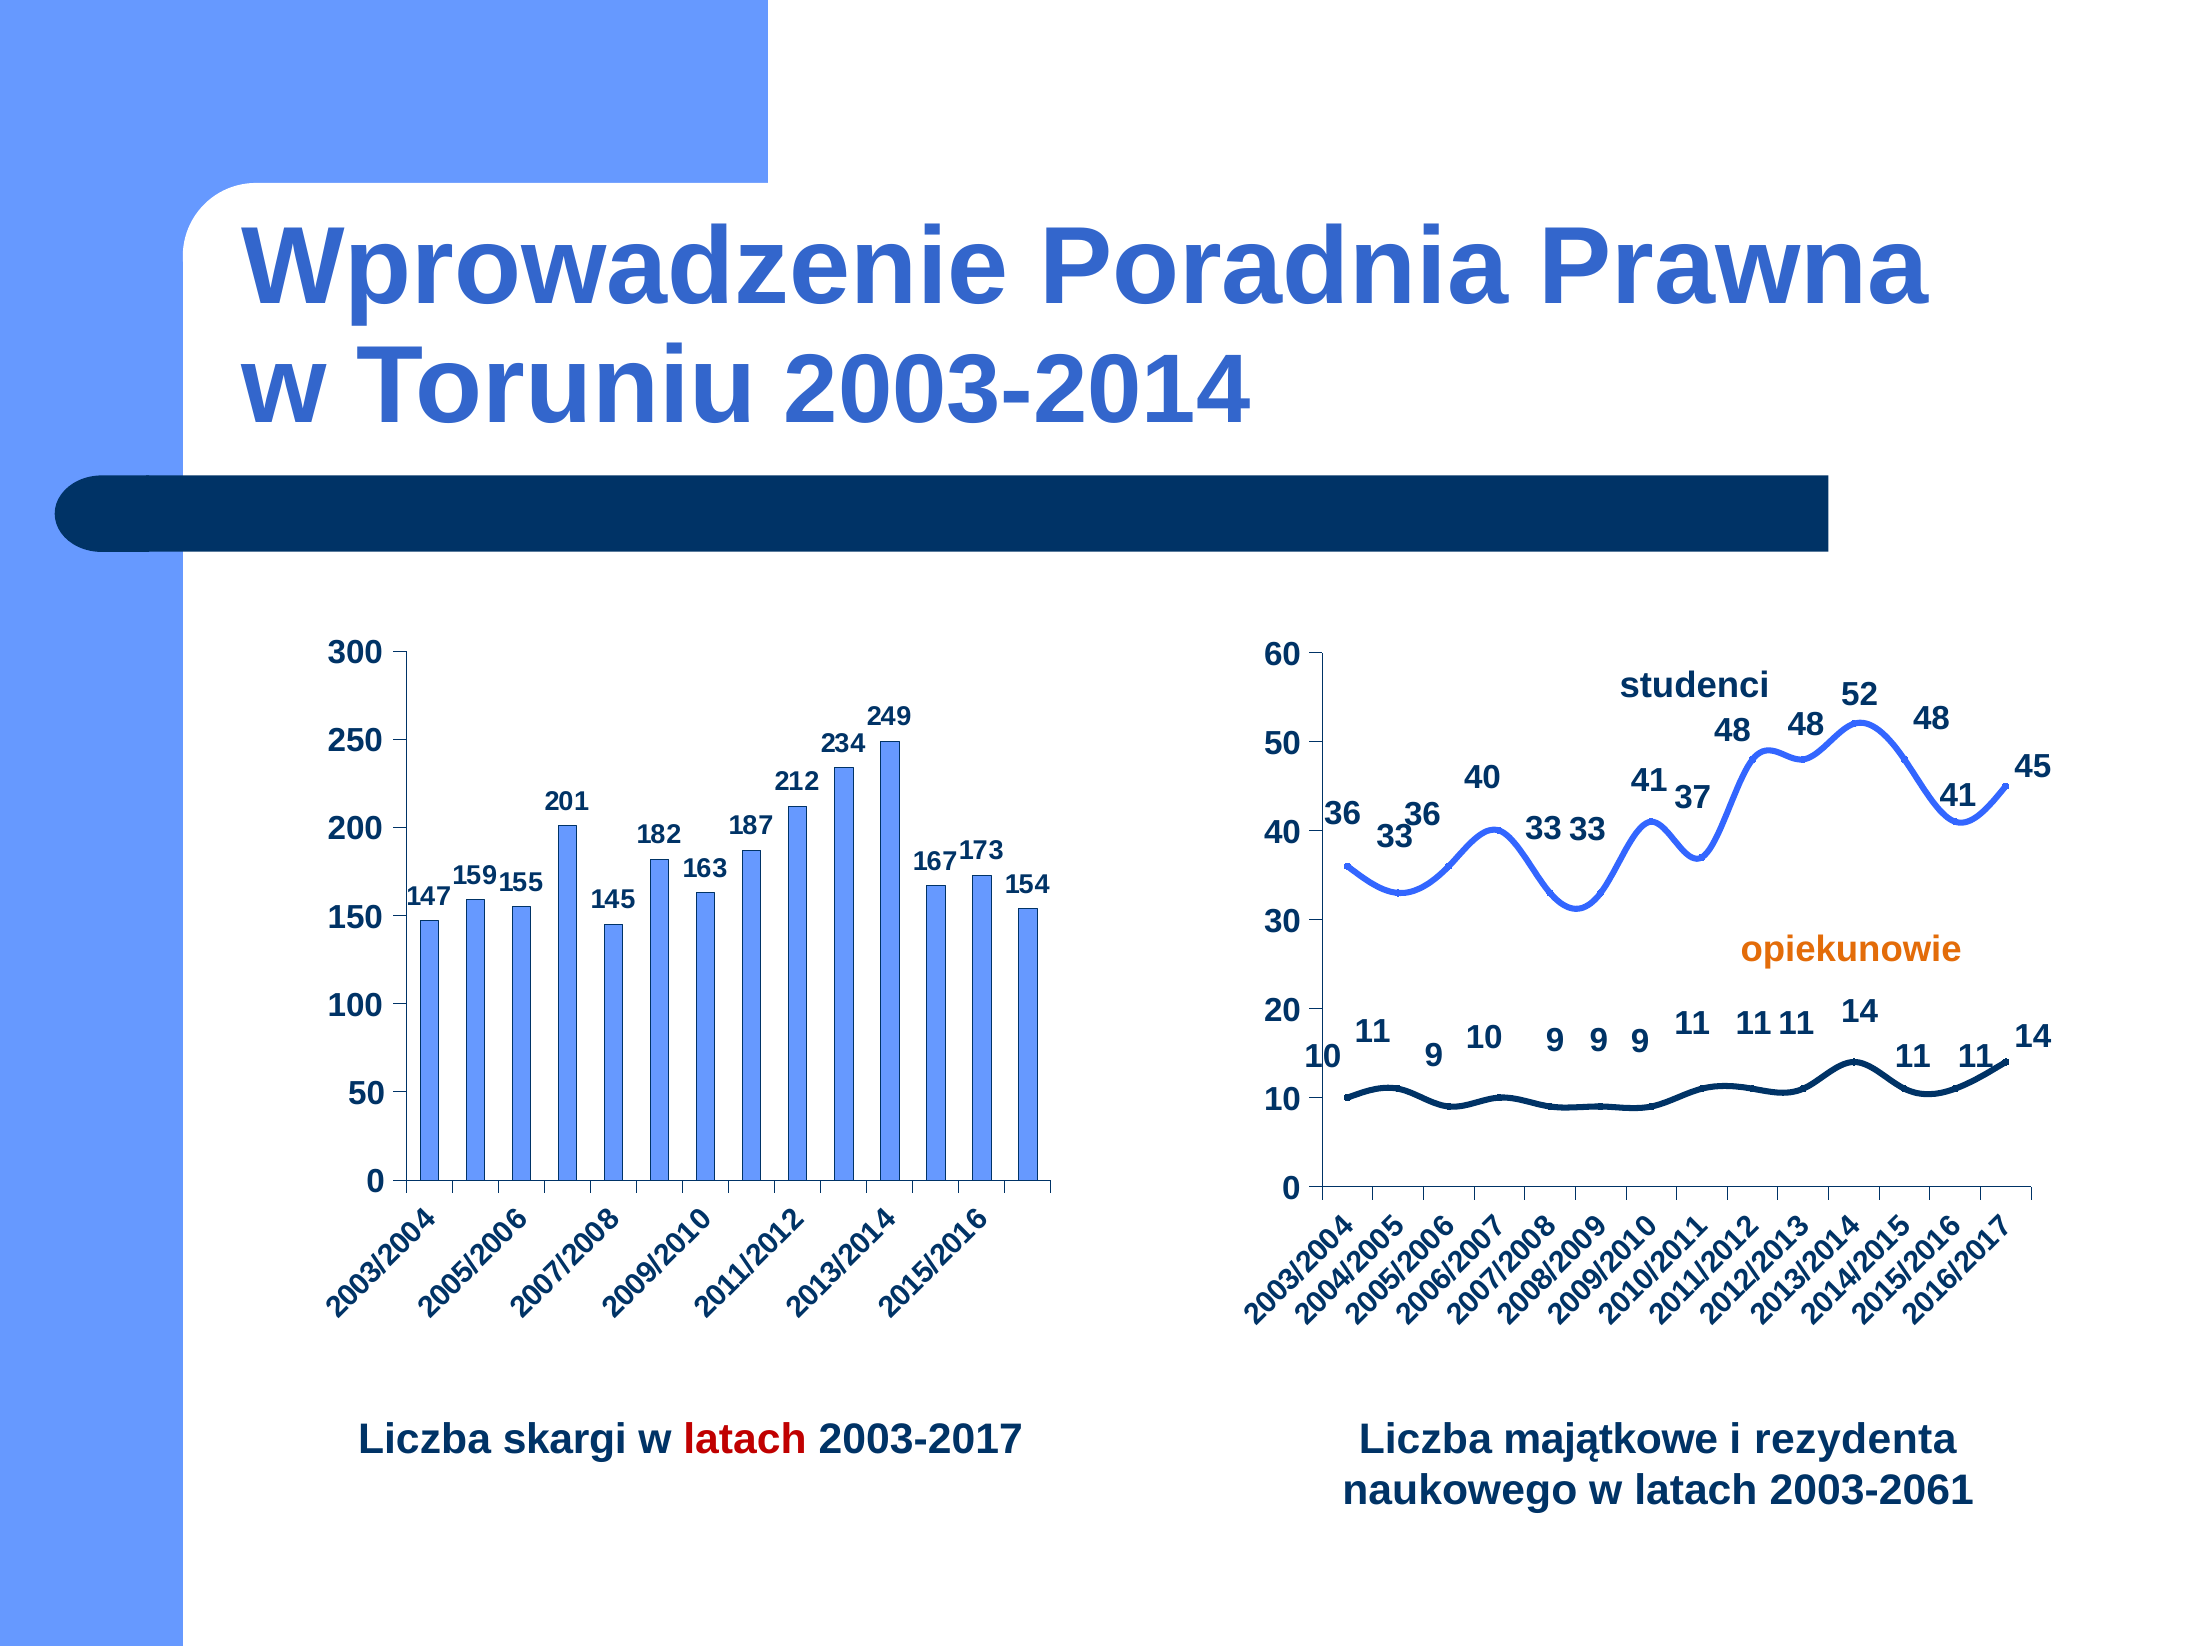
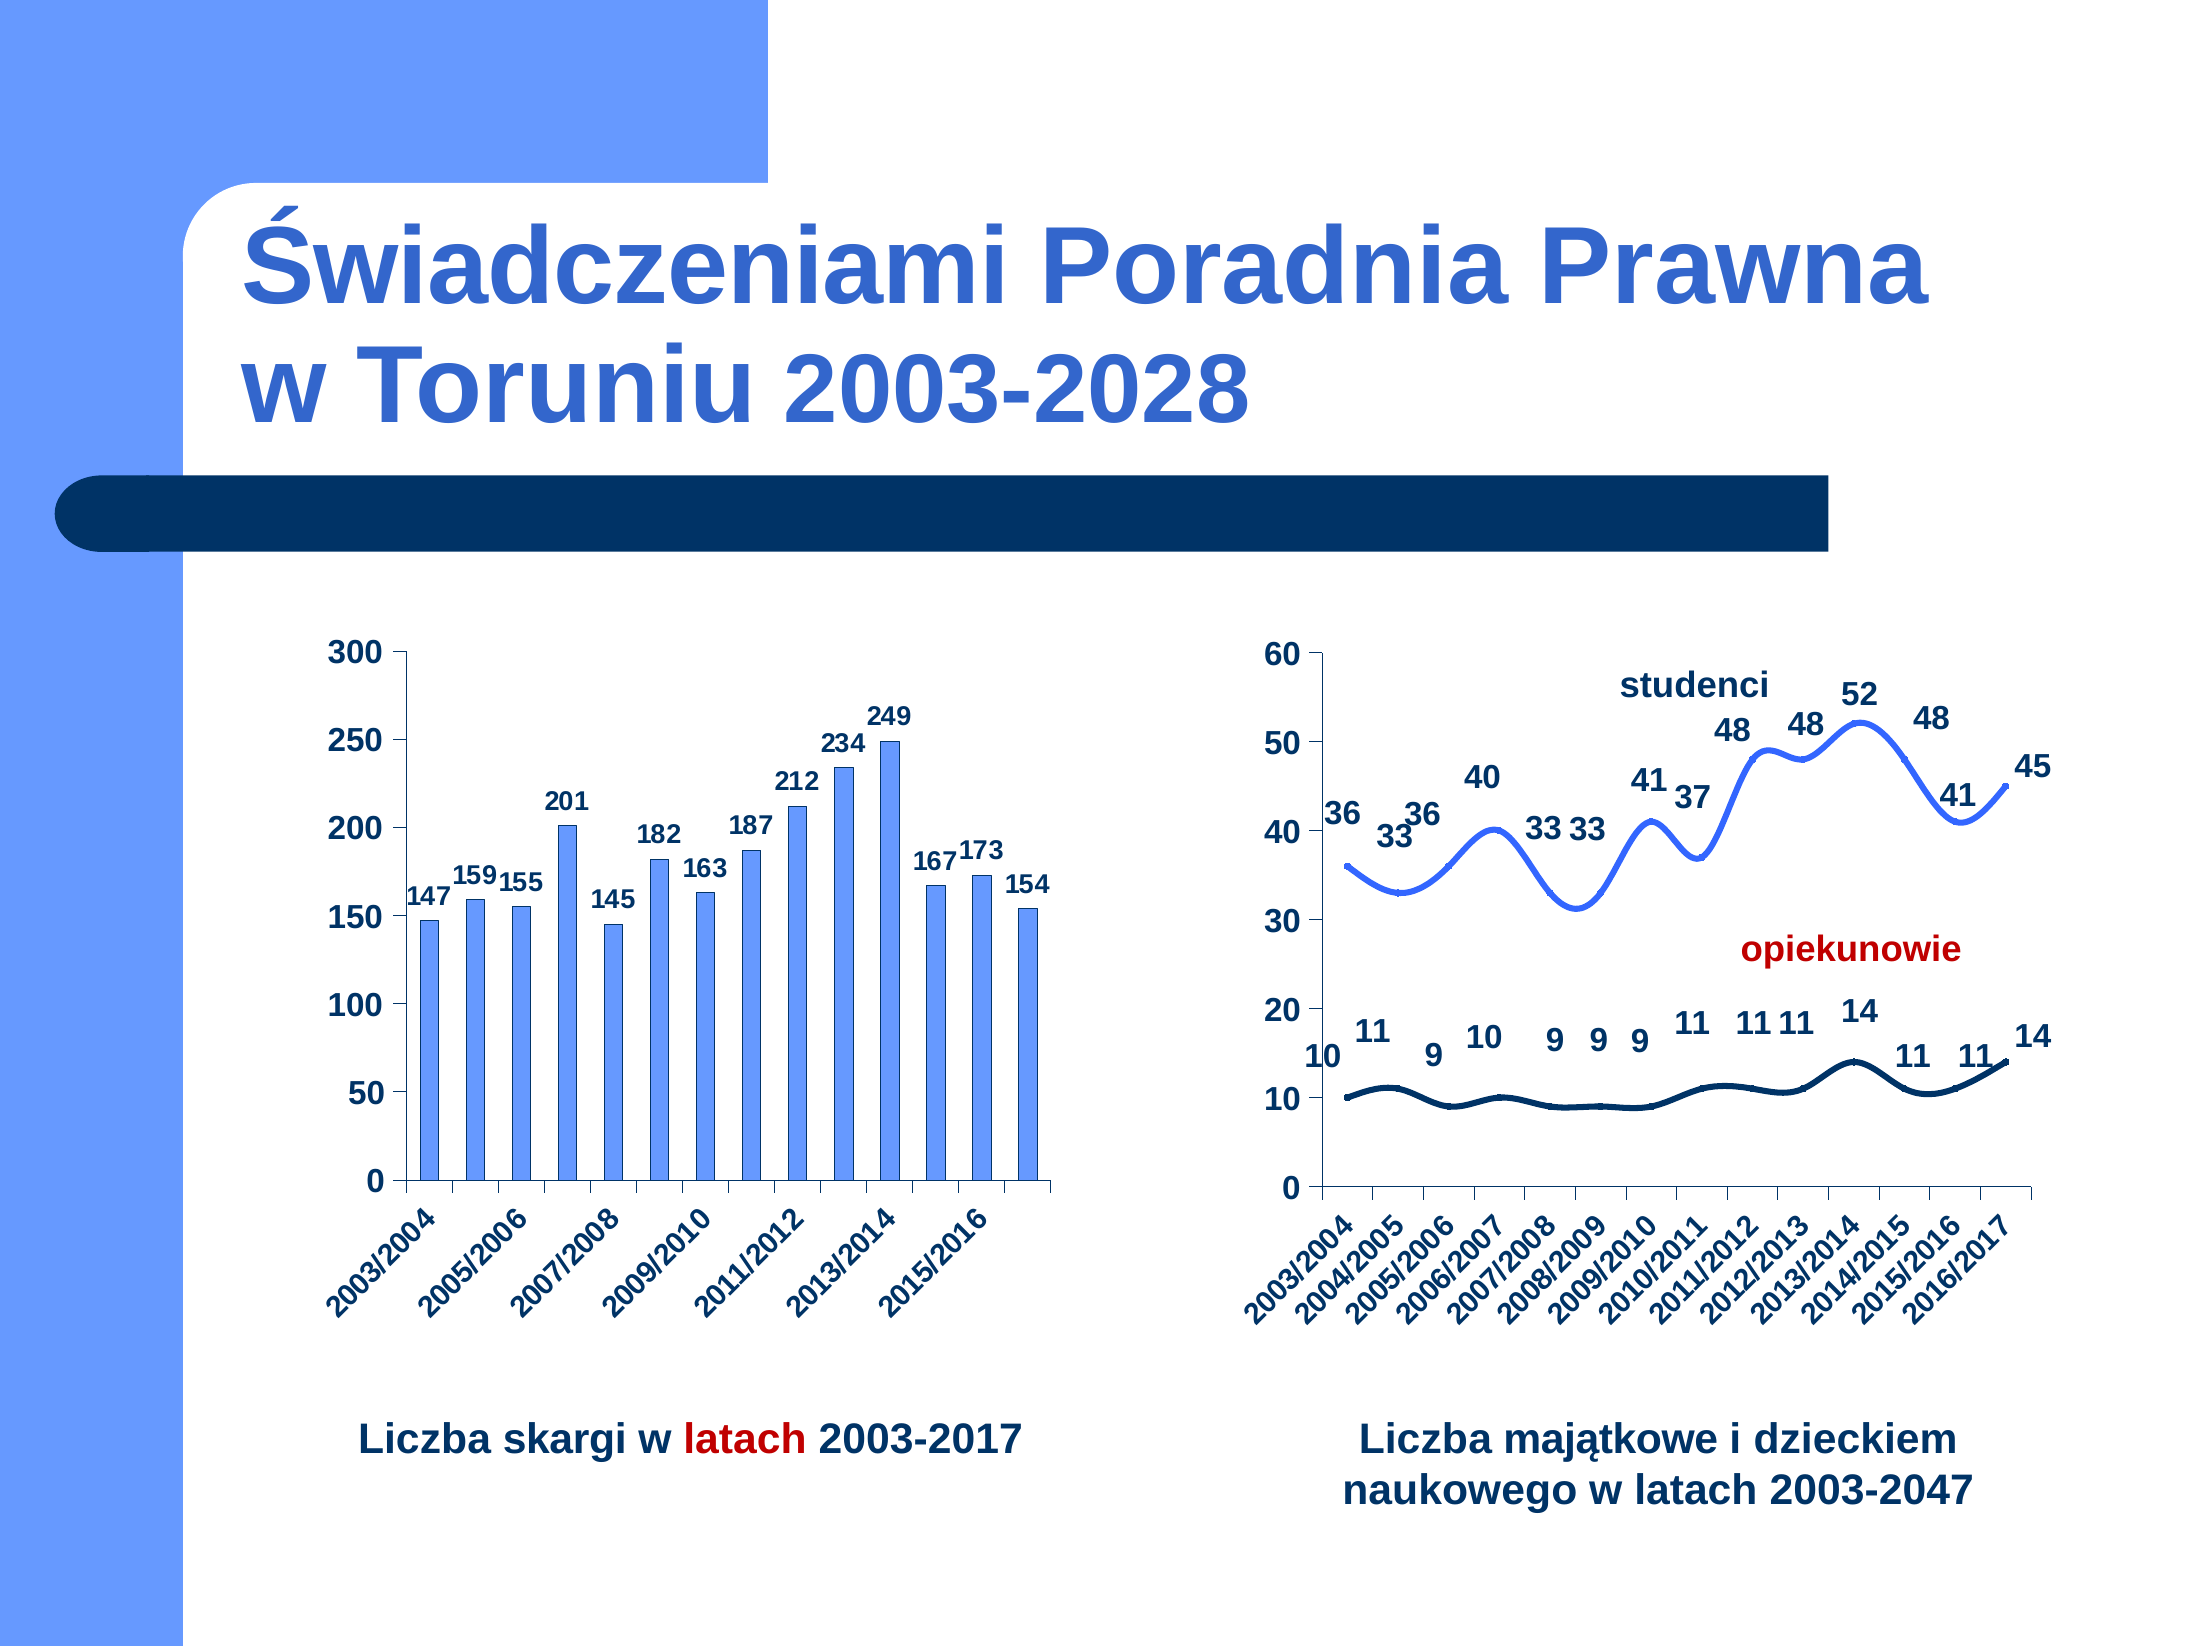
Wprowadzenie: Wprowadzenie -> Świadczeniami
2003-2014: 2003-2014 -> 2003-2028
opiekunowie colour: orange -> red
rezydenta: rezydenta -> dzieckiem
2003-2061: 2003-2061 -> 2003-2047
